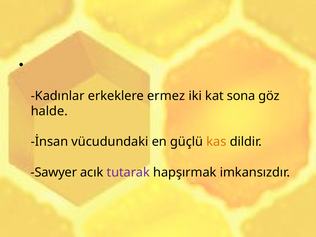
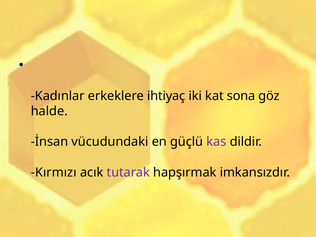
ermez: ermez -> ihtiyaç
kas colour: orange -> purple
Sawyer: Sawyer -> Kırmızı
